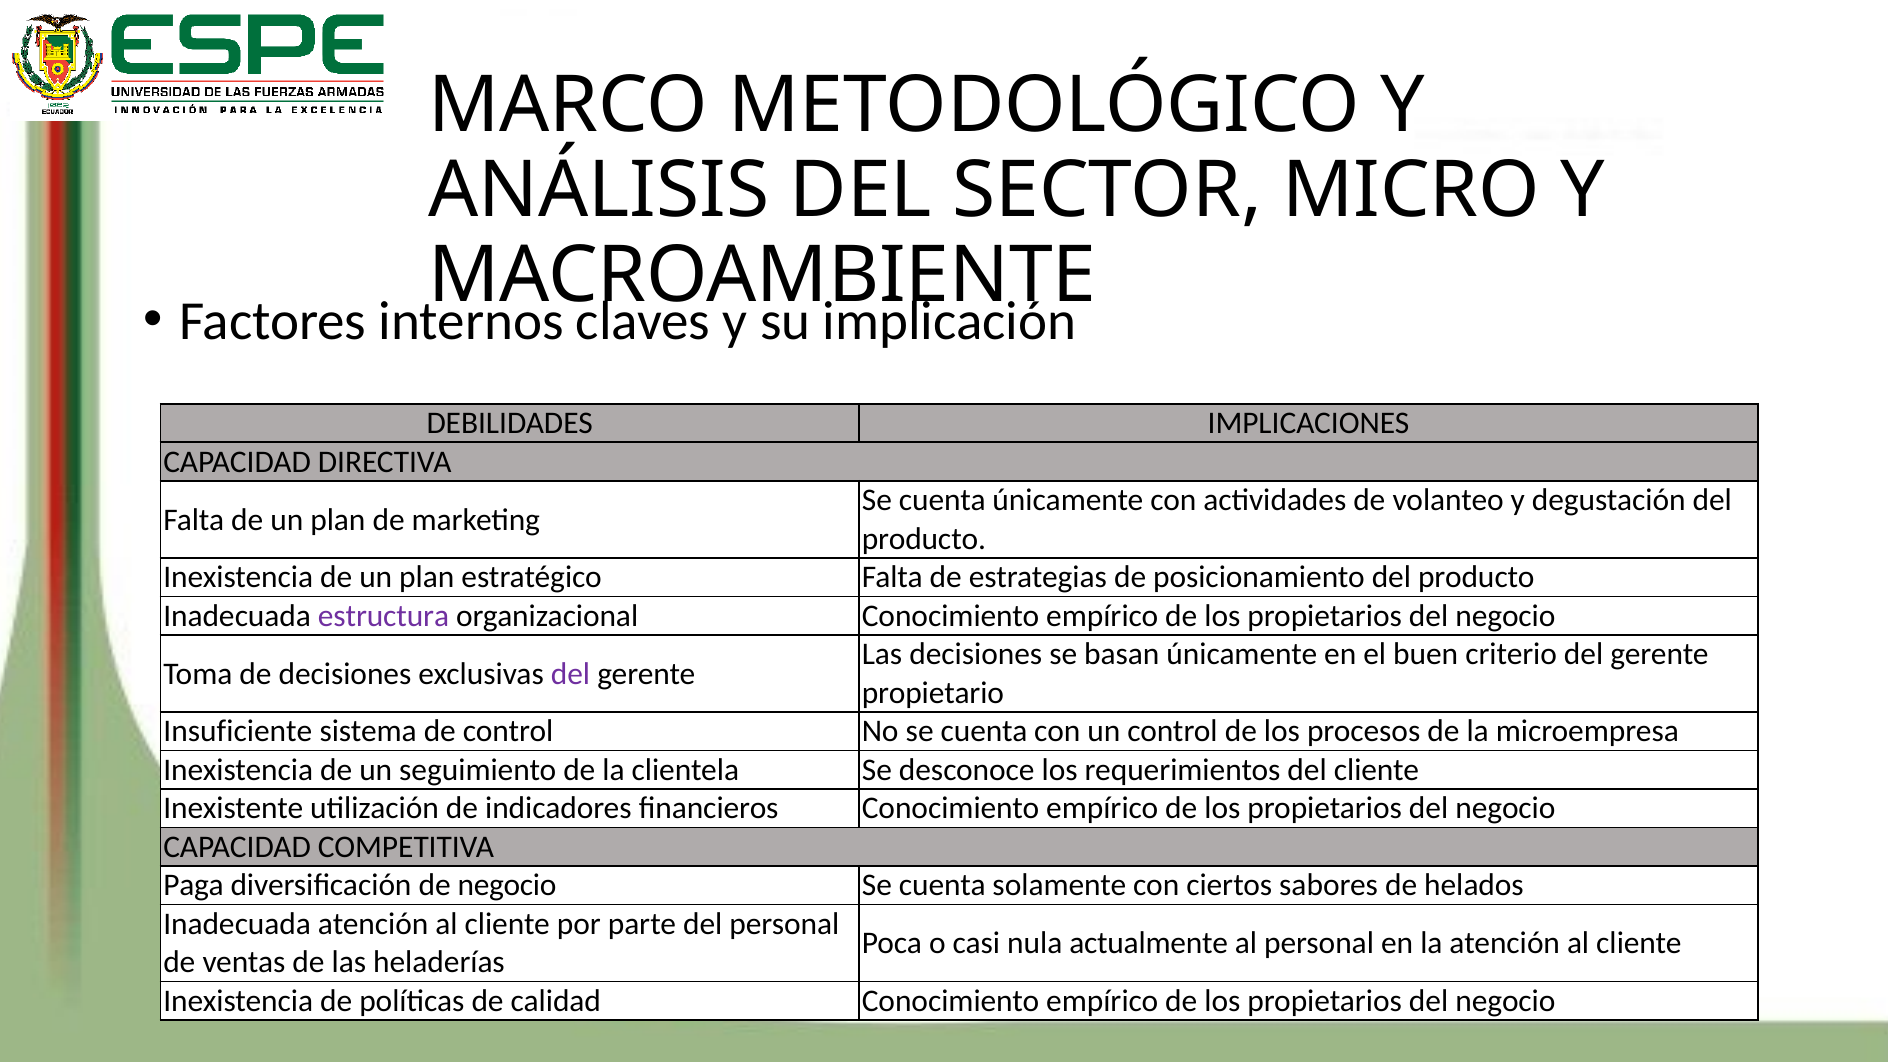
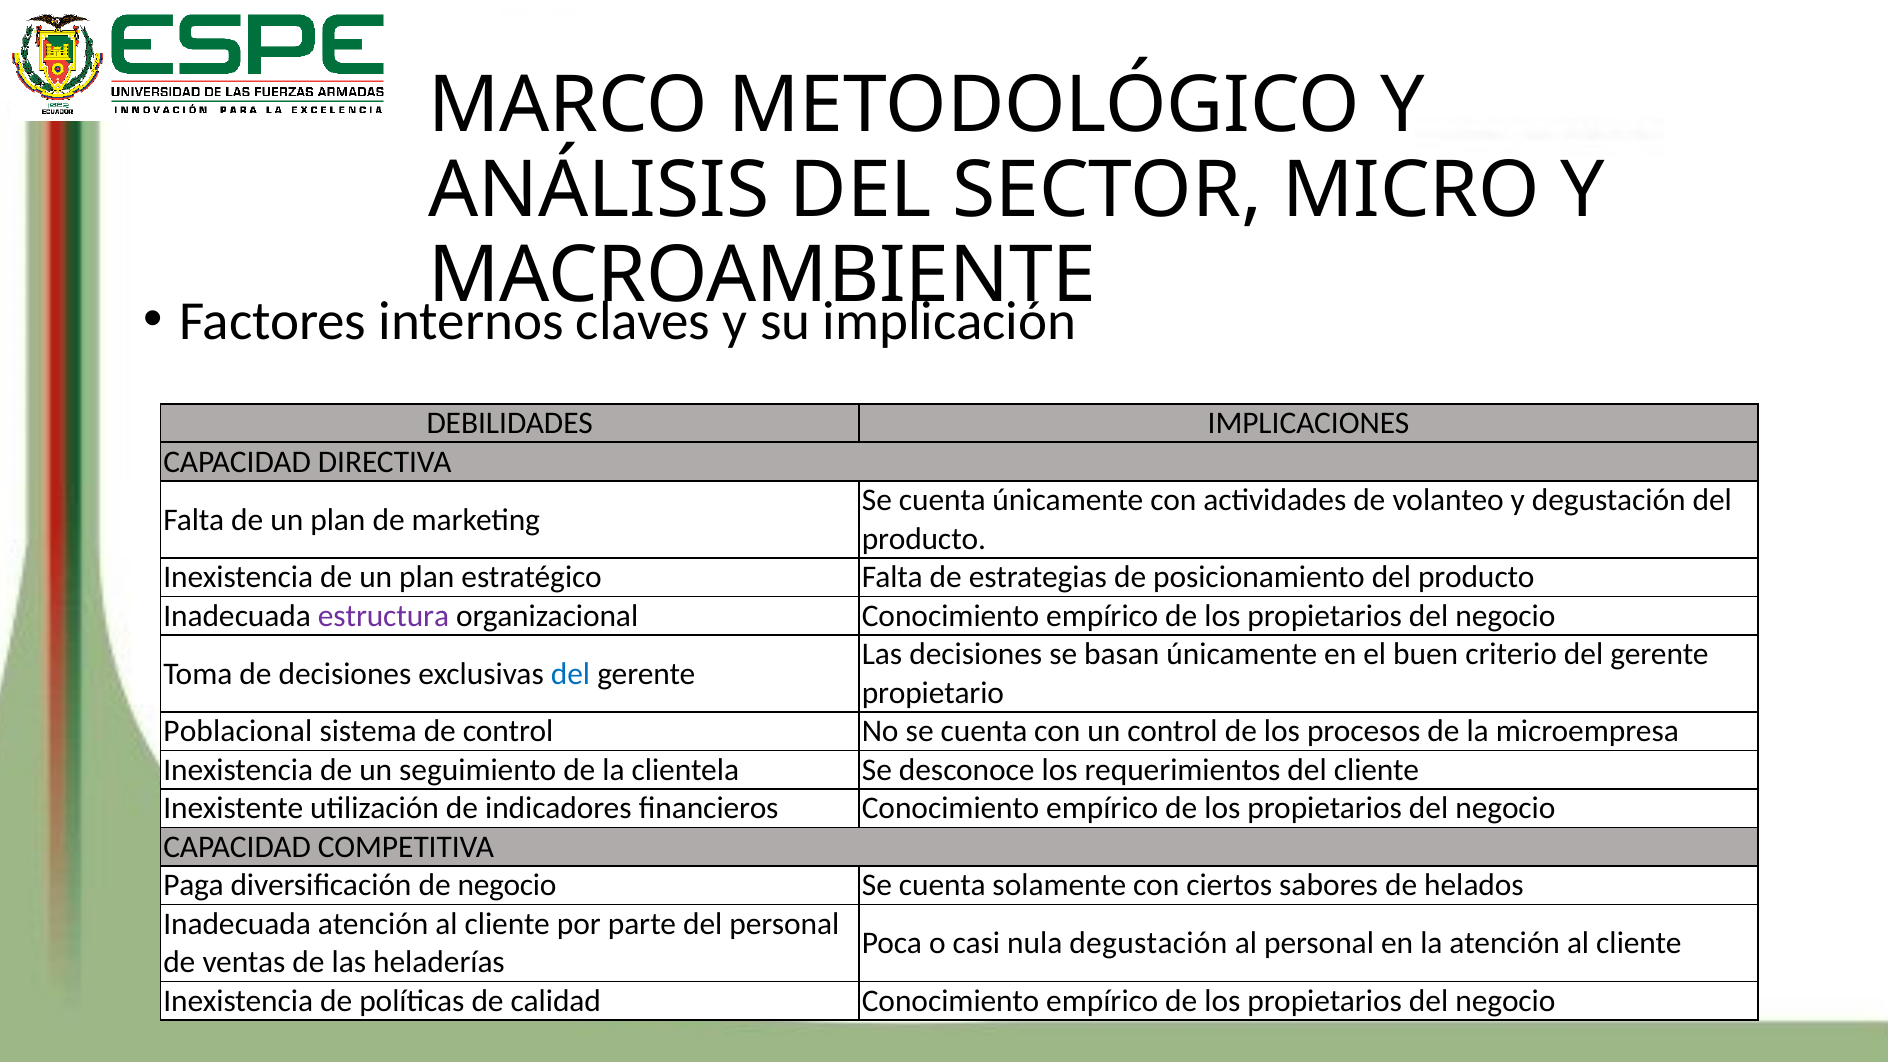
del at (570, 674) colour: purple -> blue
Insuficiente: Insuficiente -> Poblacional
nula actualmente: actualmente -> degustación
